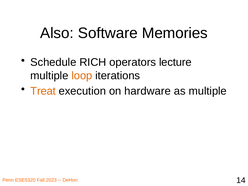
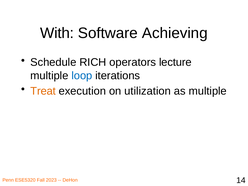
Also: Also -> With
Memories: Memories -> Achieving
loop colour: orange -> blue
hardware: hardware -> utilization
